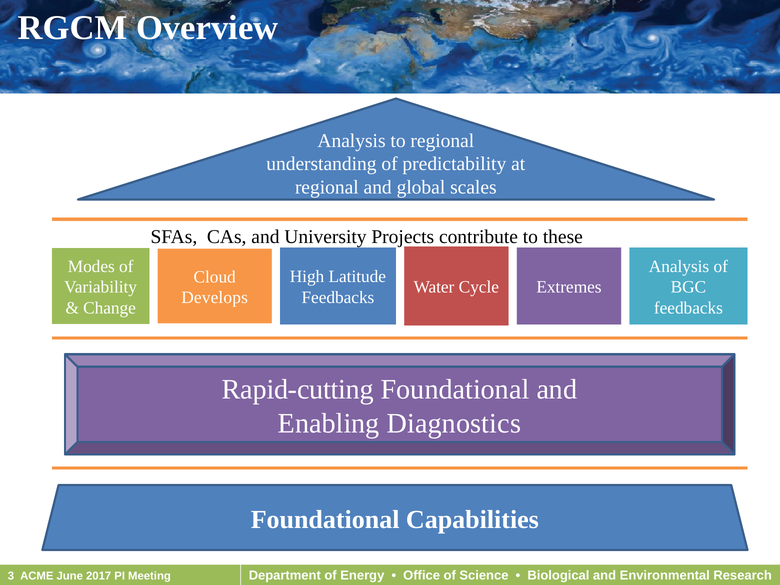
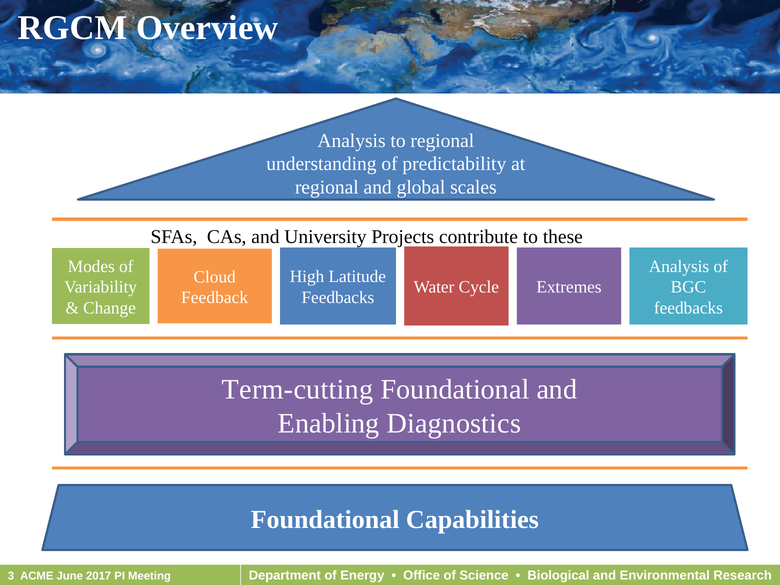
Develops: Develops -> Feedback
Rapid-cutting: Rapid-cutting -> Term-cutting
